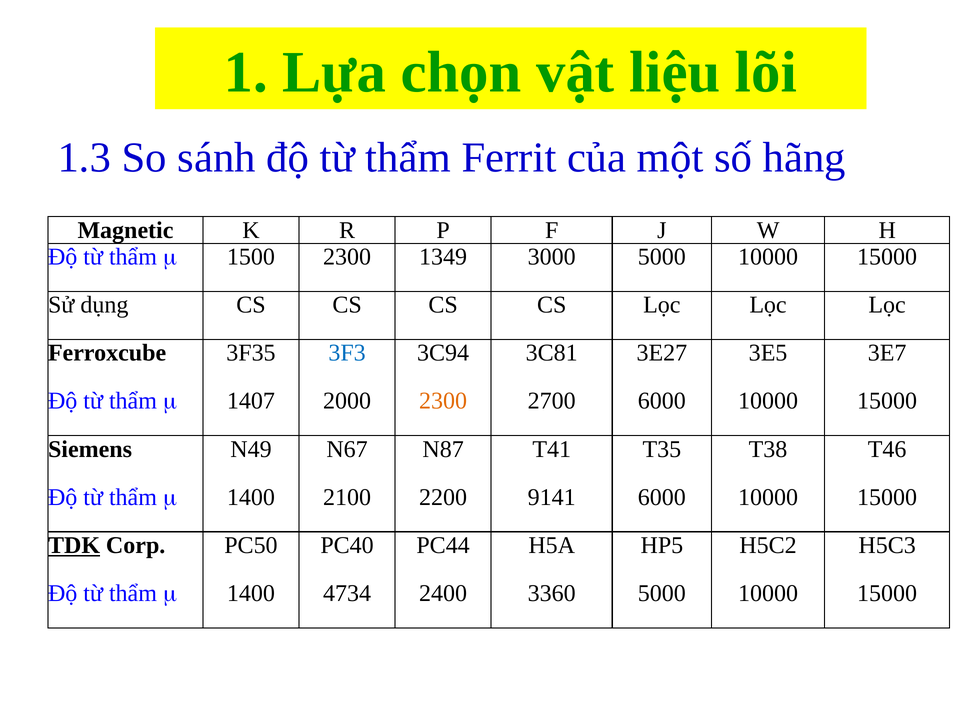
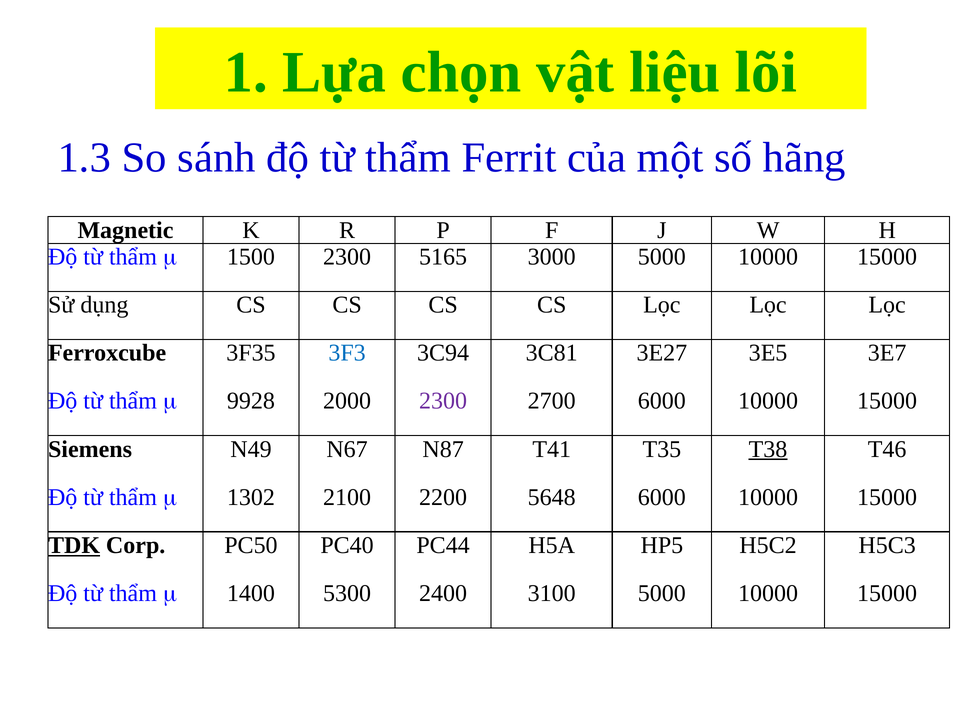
1349: 1349 -> 5165
1407: 1407 -> 9928
2300 at (443, 401) colour: orange -> purple
T38 underline: none -> present
1400 at (251, 497): 1400 -> 1302
9141: 9141 -> 5648
4734: 4734 -> 5300
3360: 3360 -> 3100
